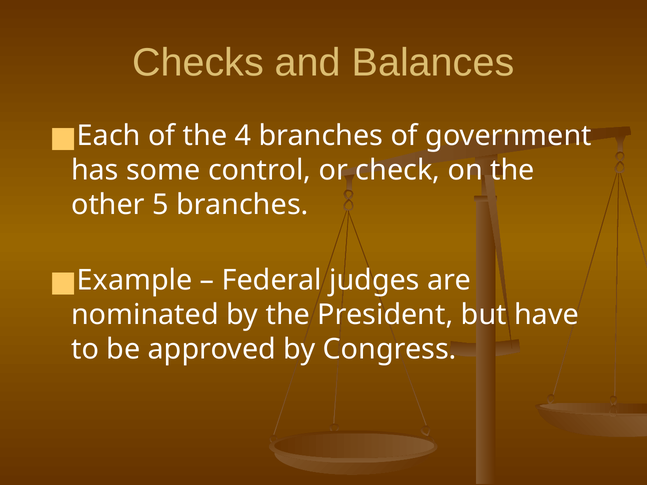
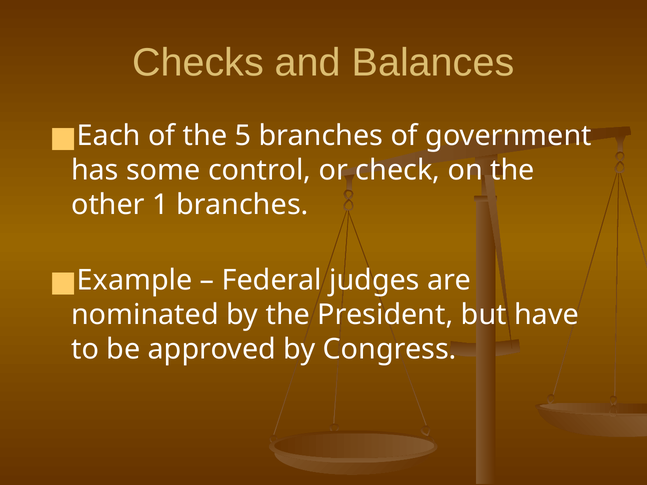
4: 4 -> 5
5: 5 -> 1
